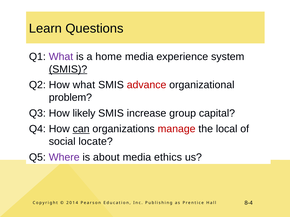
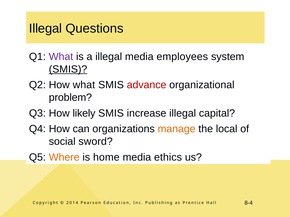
Learn at (45, 28): Learn -> Illegal
a home: home -> illegal
experience: experience -> employees
increase group: group -> illegal
can underline: present -> none
manage colour: red -> orange
locate: locate -> sword
Where colour: purple -> orange
about: about -> home
